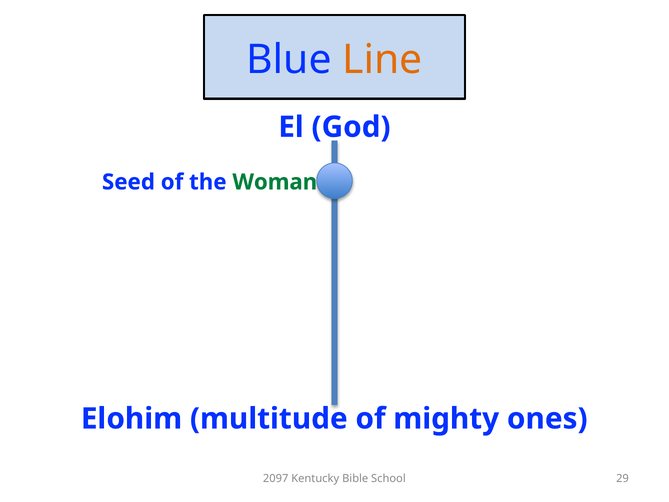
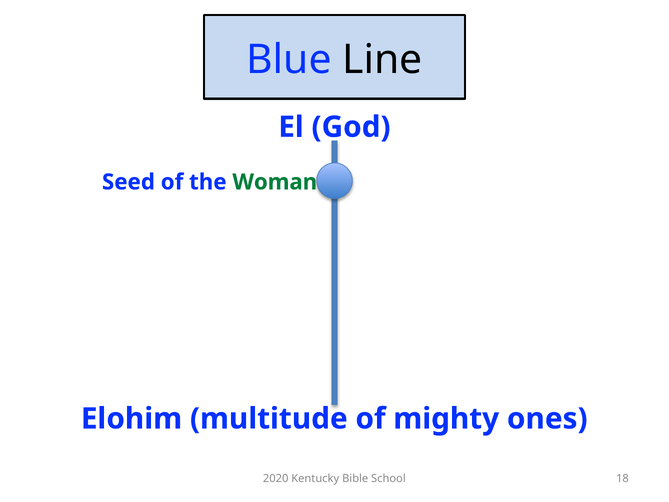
Line colour: orange -> black
2097: 2097 -> 2020
29: 29 -> 18
